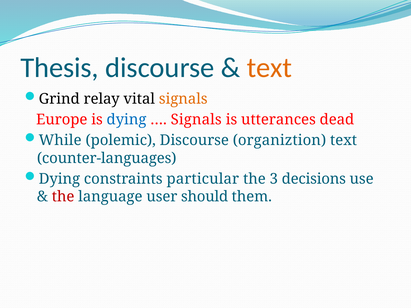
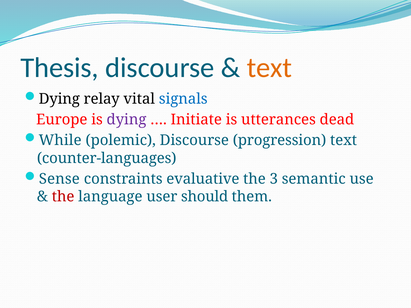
Grind at (59, 99): Grind -> Dying
signals at (183, 99) colour: orange -> blue
dying at (126, 120) colour: blue -> purple
Signals at (196, 120): Signals -> Initiate
organiztion: organiztion -> progression
Dying at (59, 179): Dying -> Sense
particular: particular -> evaluative
decisions: decisions -> semantic
